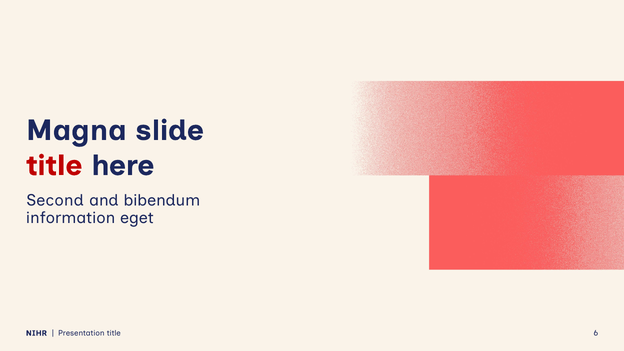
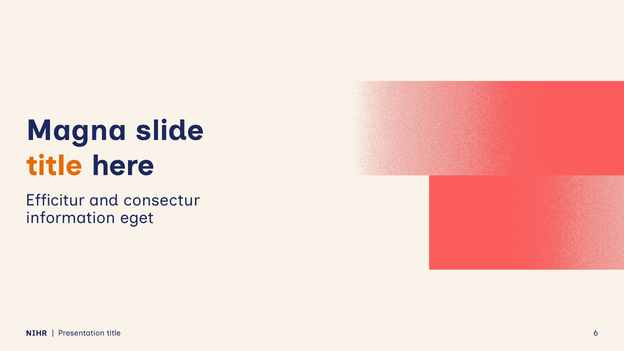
title at (54, 165) colour: red -> orange
Second: Second -> Efficitur
bibendum: bibendum -> consectur
